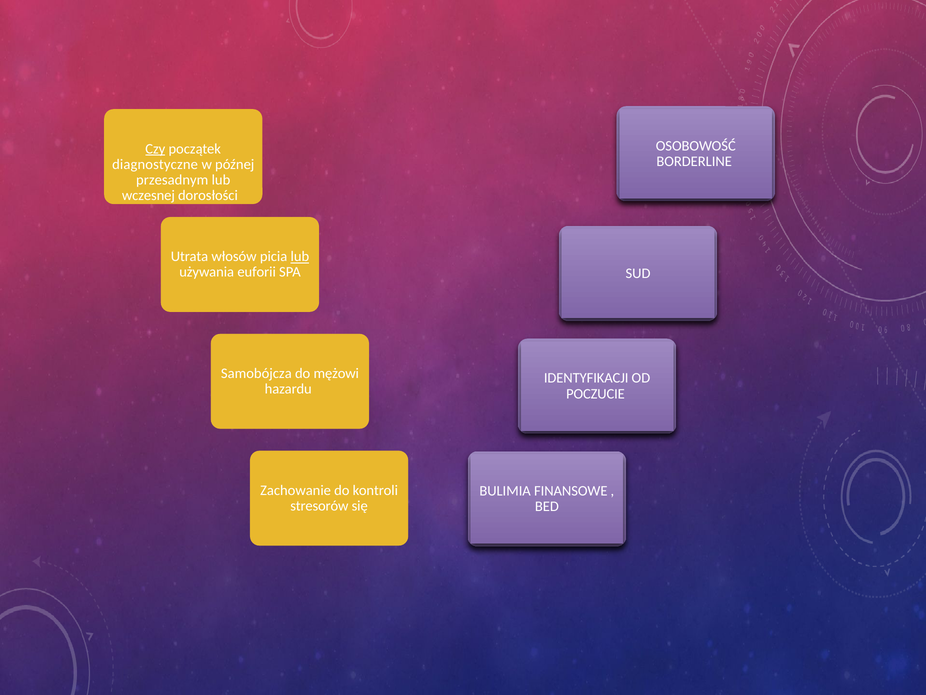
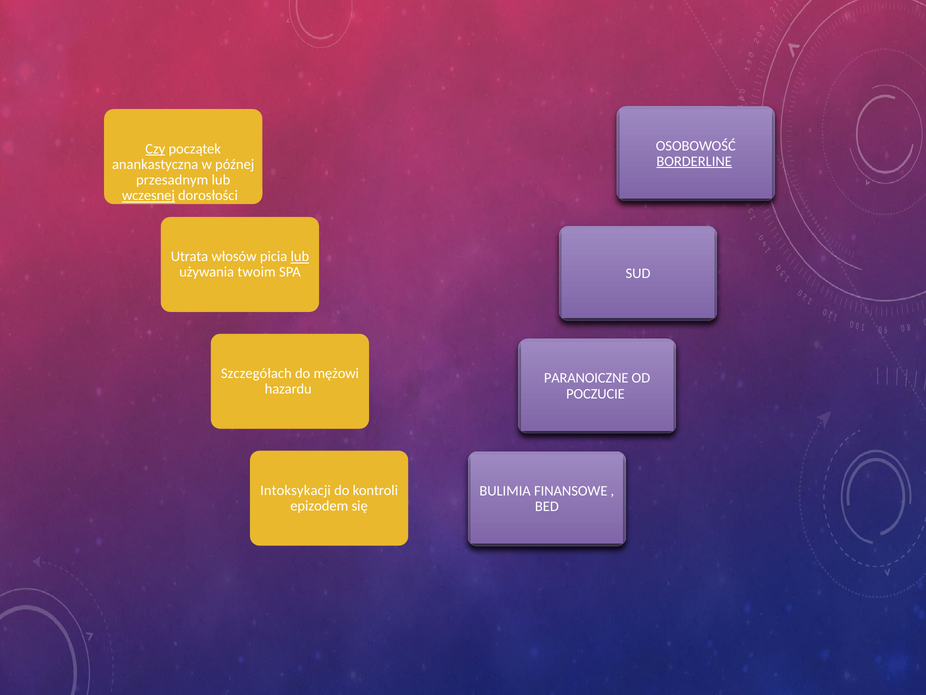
BORDERLINE underline: none -> present
diagnostyczne: diagnostyczne -> anankastyczna
wczesnej underline: none -> present
euforii: euforii -> twoim
Samobójcza: Samobójcza -> Szczegółach
IDENTYFIKACJI: IDENTYFIKACJI -> PARANOICZNE
Zachowanie: Zachowanie -> Intoksykacji
stresorów: stresorów -> epizodem
